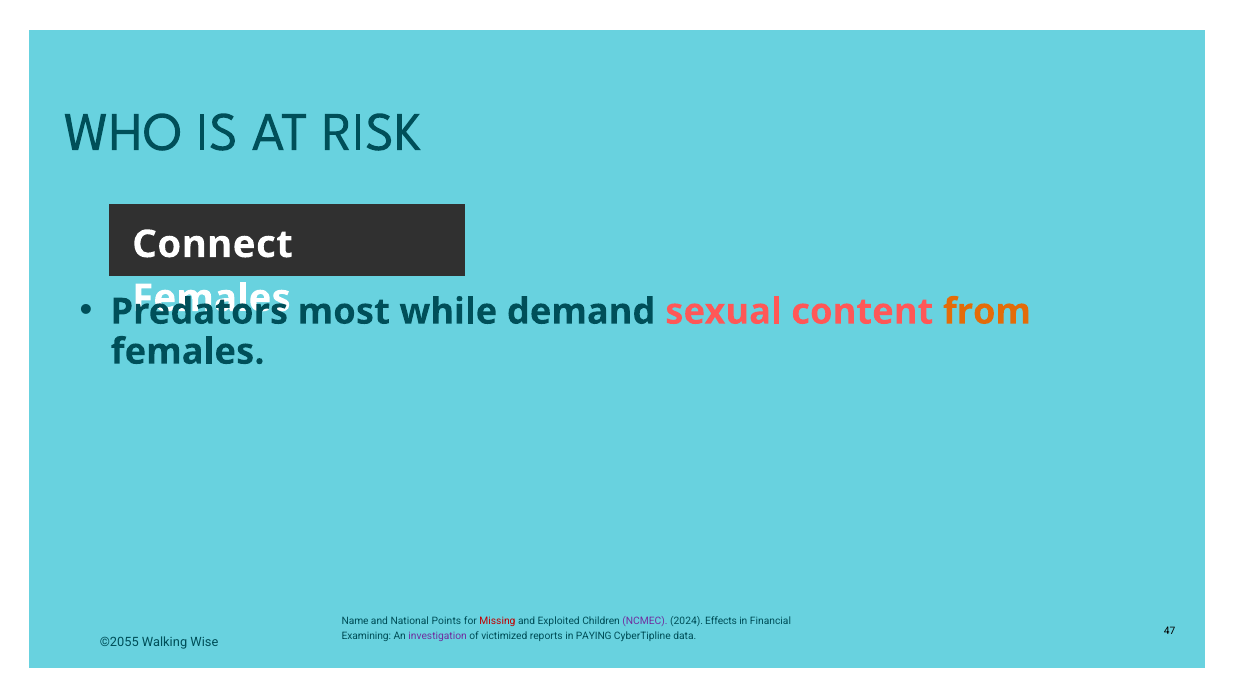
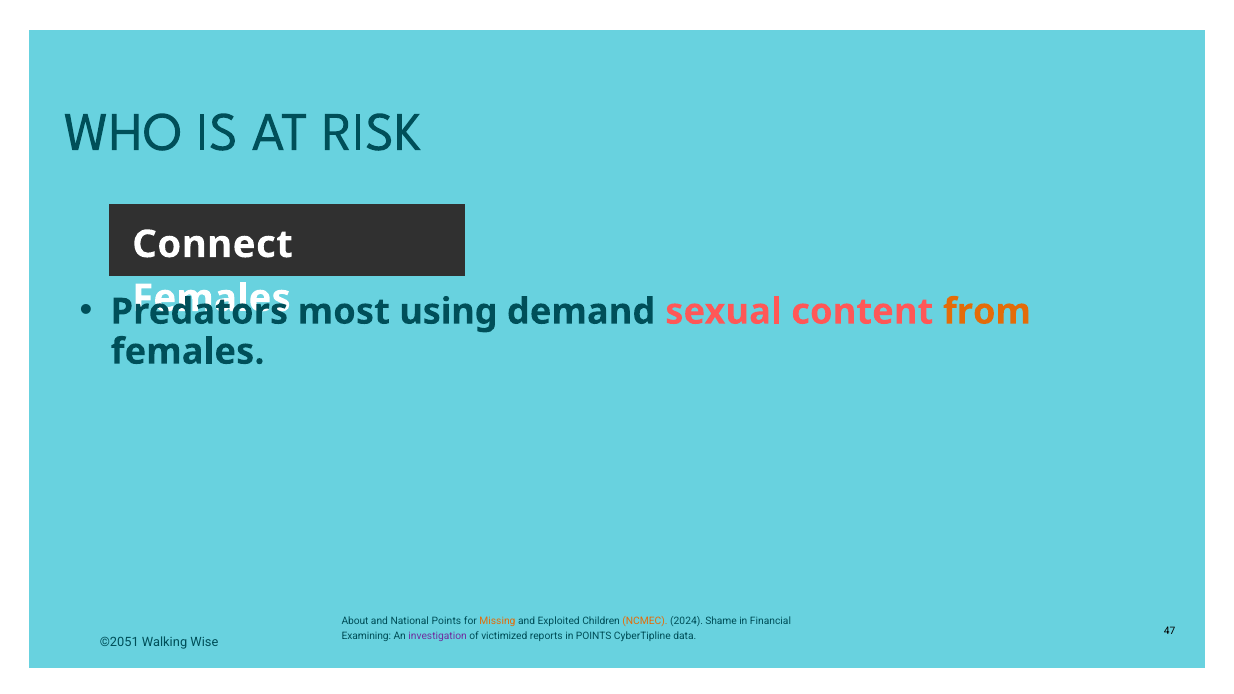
while: while -> using
Name: Name -> About
Missing colour: red -> orange
NCMEC colour: purple -> orange
Effects: Effects -> Shame
in PAYING: PAYING -> POINTS
©2055: ©2055 -> ©2051
